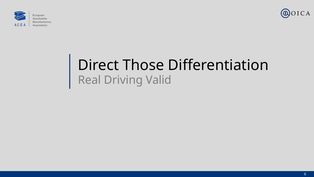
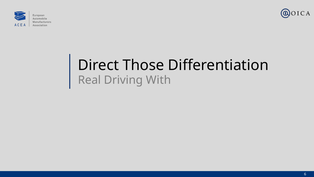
Valid: Valid -> With
